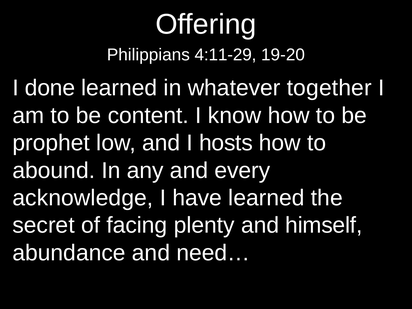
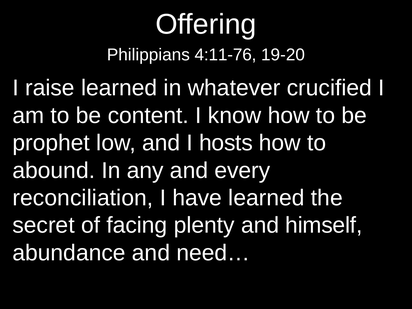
4:11-29: 4:11-29 -> 4:11-76
done: done -> raise
together: together -> crucified
acknowledge: acknowledge -> reconciliation
